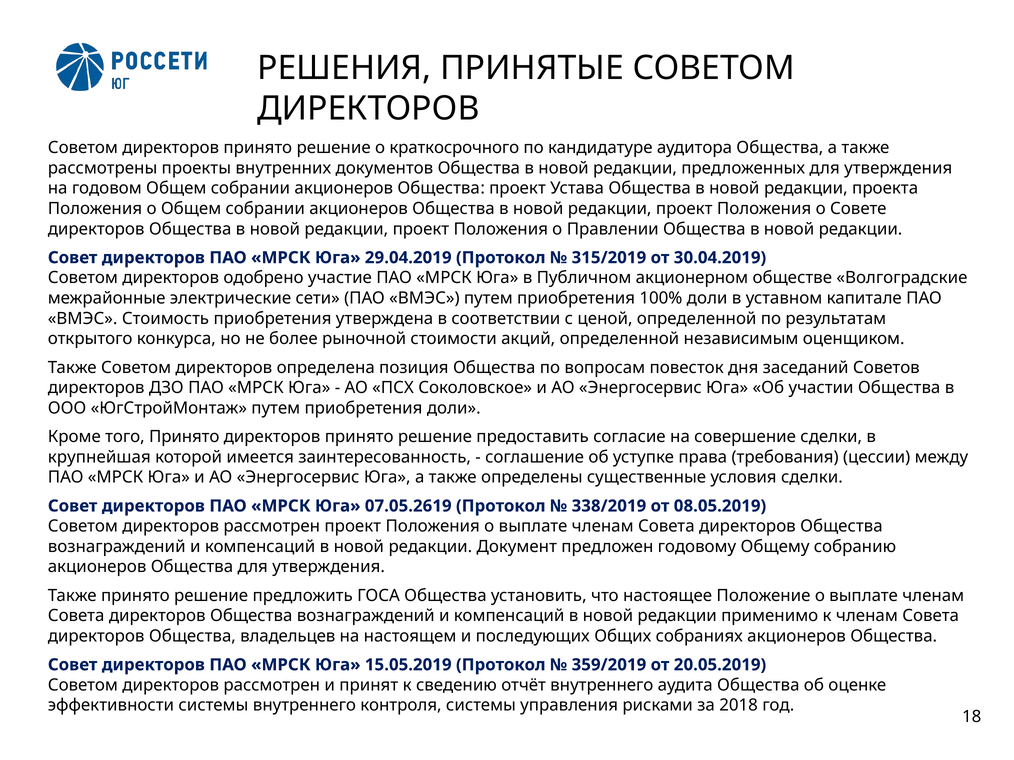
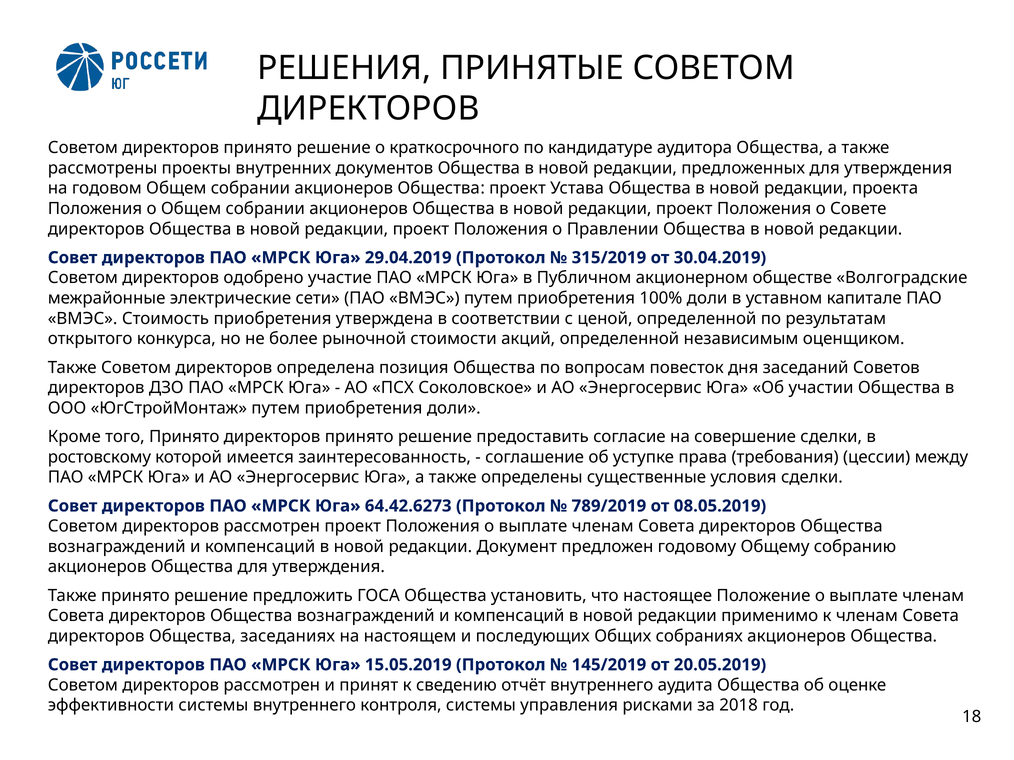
крупнейшая: крупнейшая -> ростовскому
07.05.2619: 07.05.2619 -> 64.42.6273
338/2019: 338/2019 -> 789/2019
владельцев: владельцев -> заседаниях
359/2019: 359/2019 -> 145/2019
